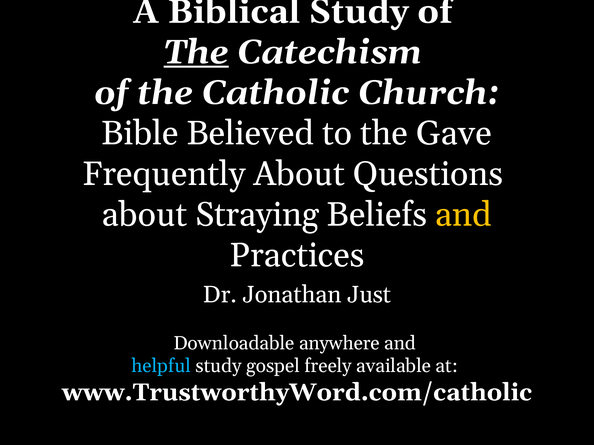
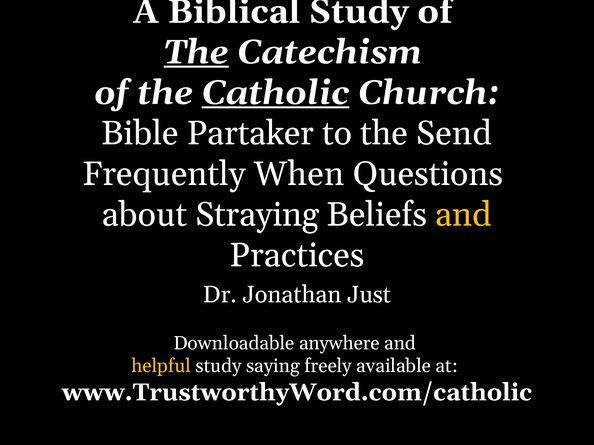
Catholic underline: none -> present
Believed: Believed -> Partaker
Gave: Gave -> Send
Frequently About: About -> When
helpful colour: light blue -> yellow
gospel: gospel -> saying
